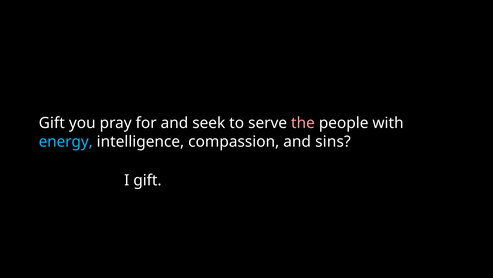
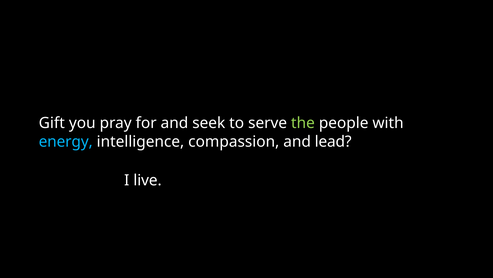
the colour: pink -> light green
sins: sins -> lead
I gift: gift -> live
